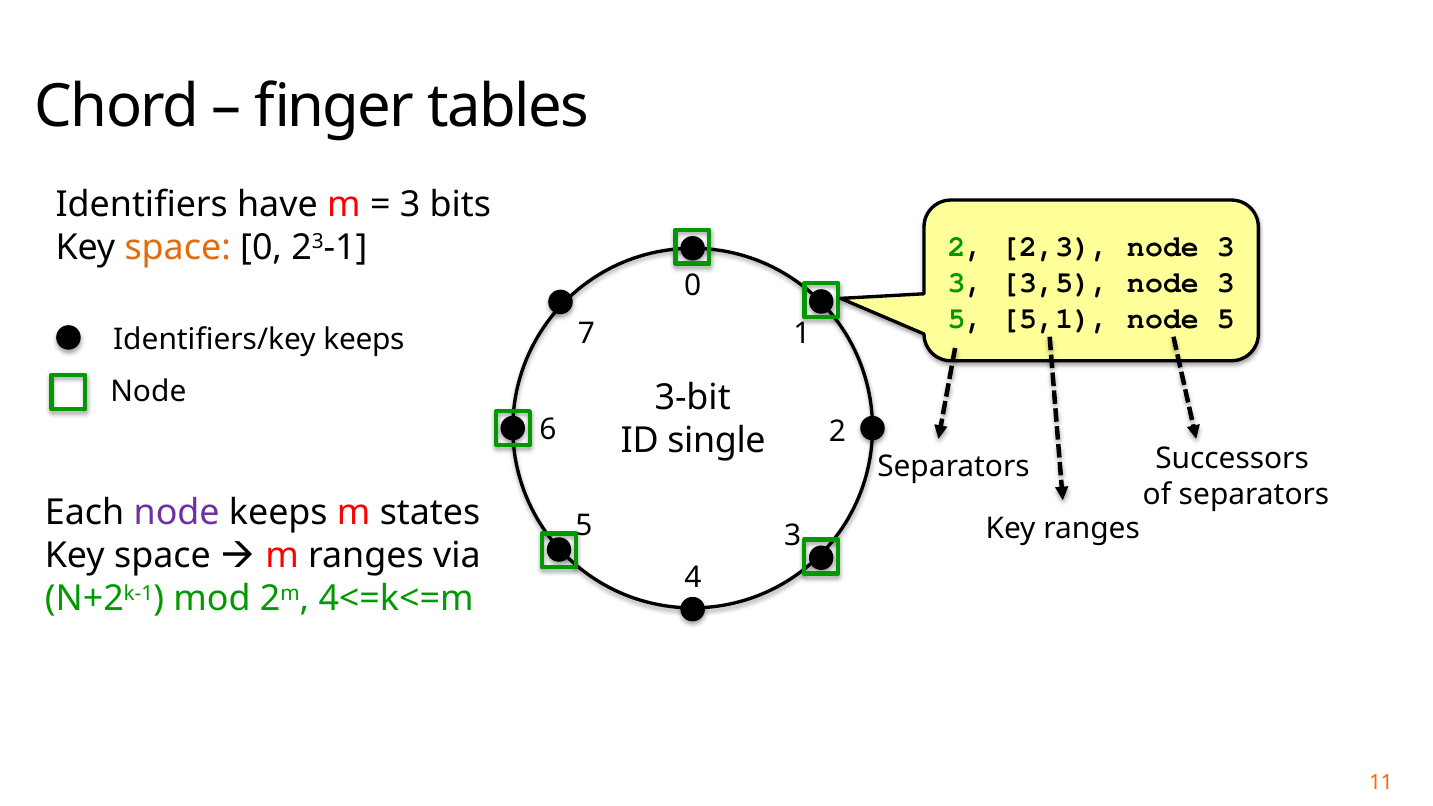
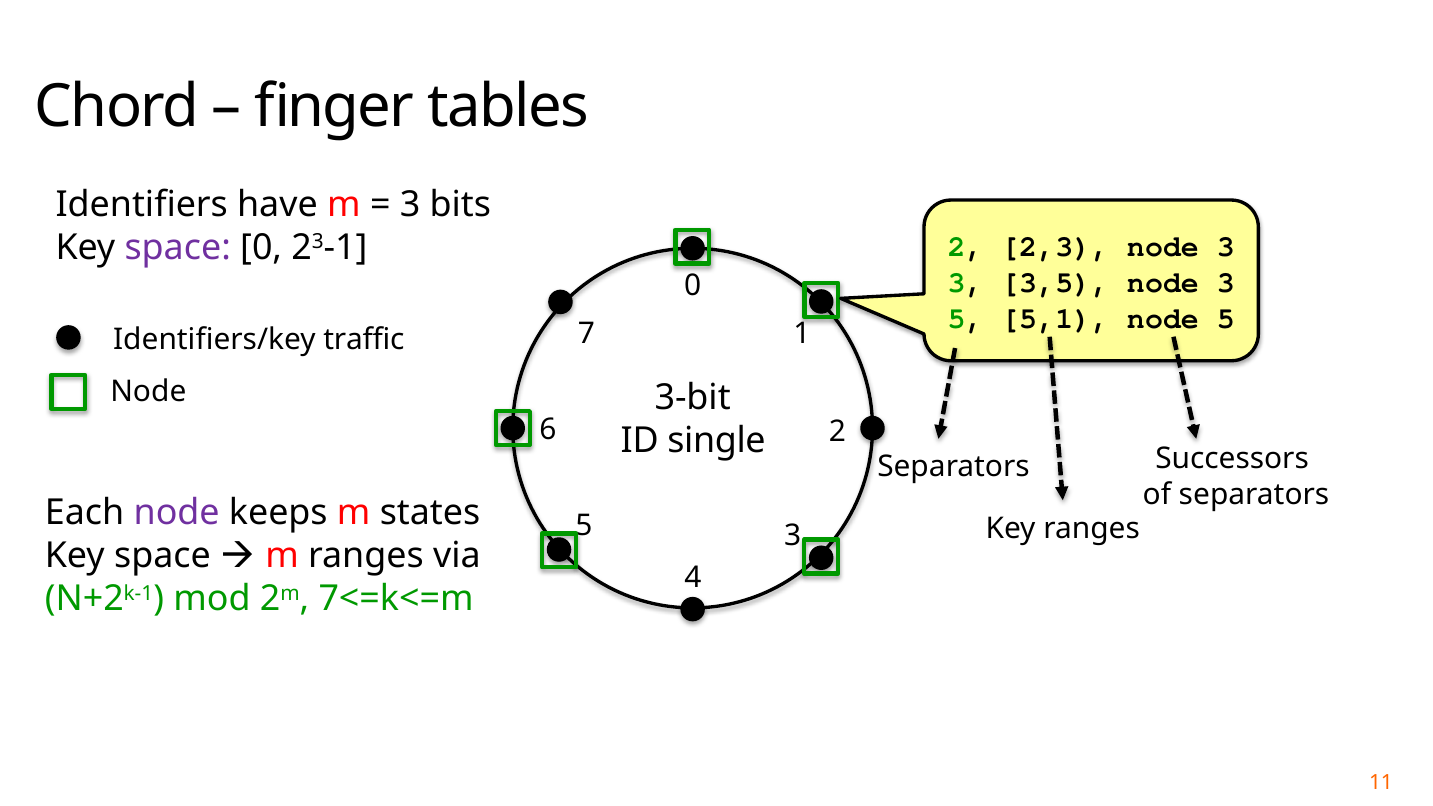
space at (178, 248) colour: orange -> purple
Identifiers/key keeps: keeps -> traffic
4<=k<=m: 4<=k<=m -> 7<=k<=m
